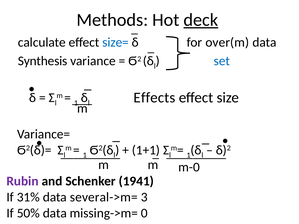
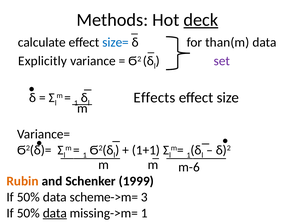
over(m: over(m -> than(m
Synthesis: Synthesis -> Explicitly
set colour: blue -> purple
m-0: m-0 -> m-6
Rubin colour: purple -> orange
1941: 1941 -> 1999
31% at (28, 197): 31% -> 50%
several->m=: several->m= -> scheme->m=
data at (55, 213) underline: none -> present
missing->m= 0: 0 -> 1
